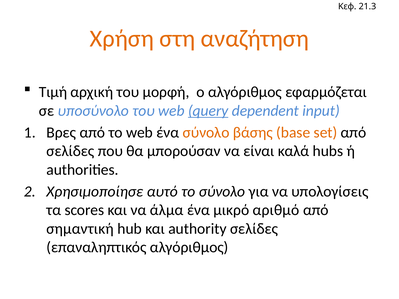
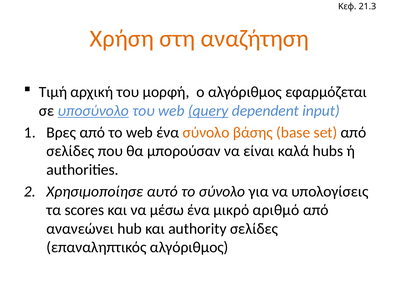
υποσύνολο underline: none -> present
άλμα: άλμα -> μέσω
σημαντική: σημαντική -> ανανεώνει
